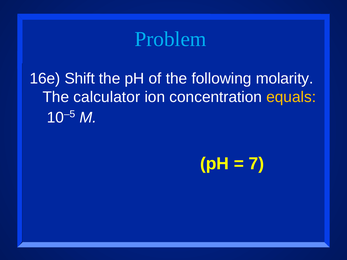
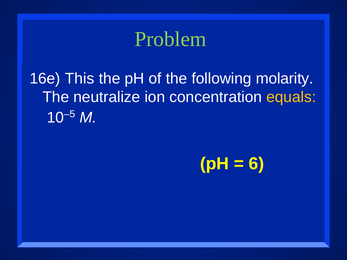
Problem colour: light blue -> light green
Shift: Shift -> This
calculator: calculator -> neutralize
7: 7 -> 6
